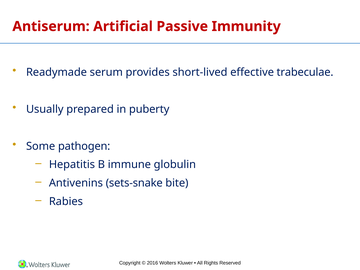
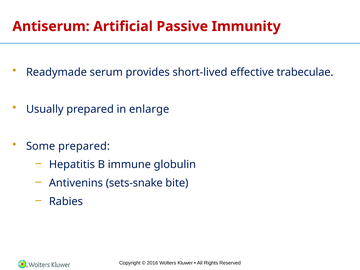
puberty: puberty -> enlarge
Some pathogen: pathogen -> prepared
